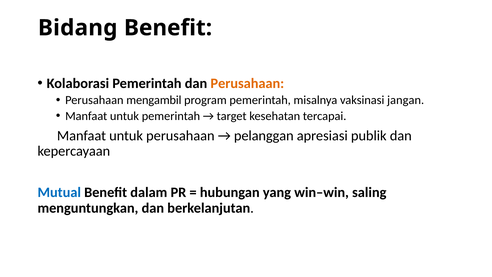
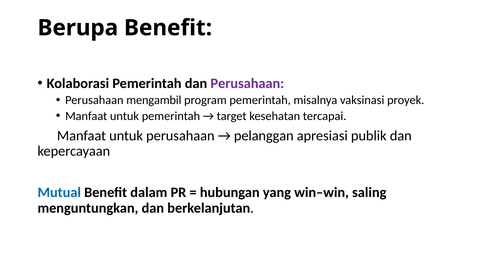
Bidang: Bidang -> Berupa
Perusahaan at (247, 83) colour: orange -> purple
jangan: jangan -> proyek
